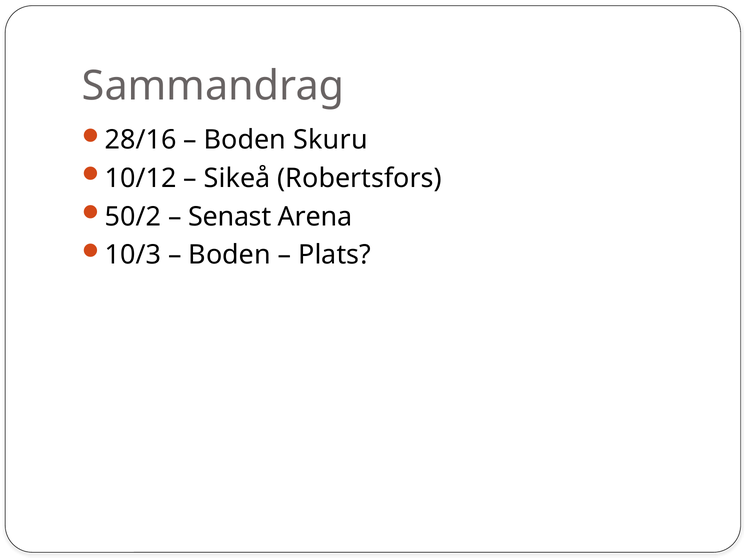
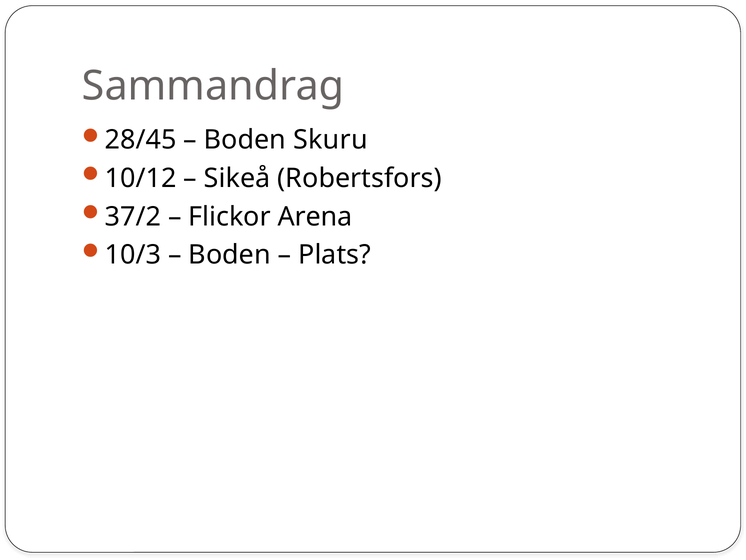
28/16: 28/16 -> 28/45
50/2: 50/2 -> 37/2
Senast: Senast -> Flickor
